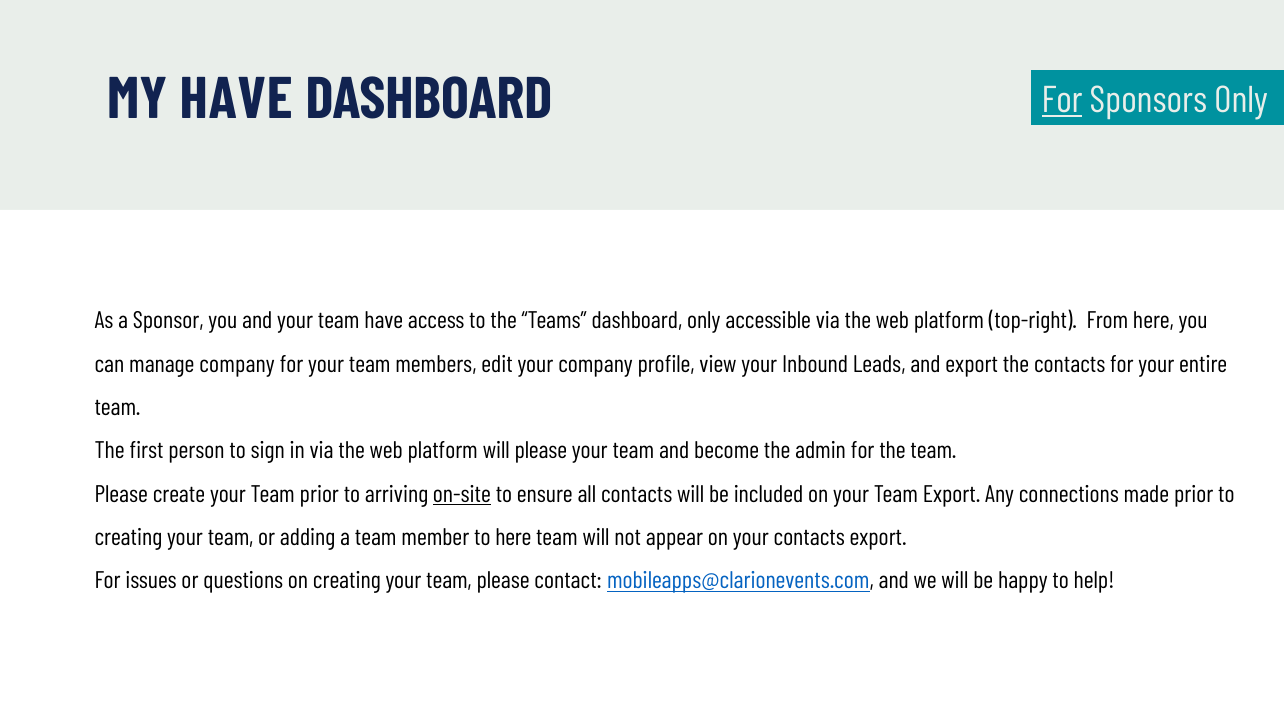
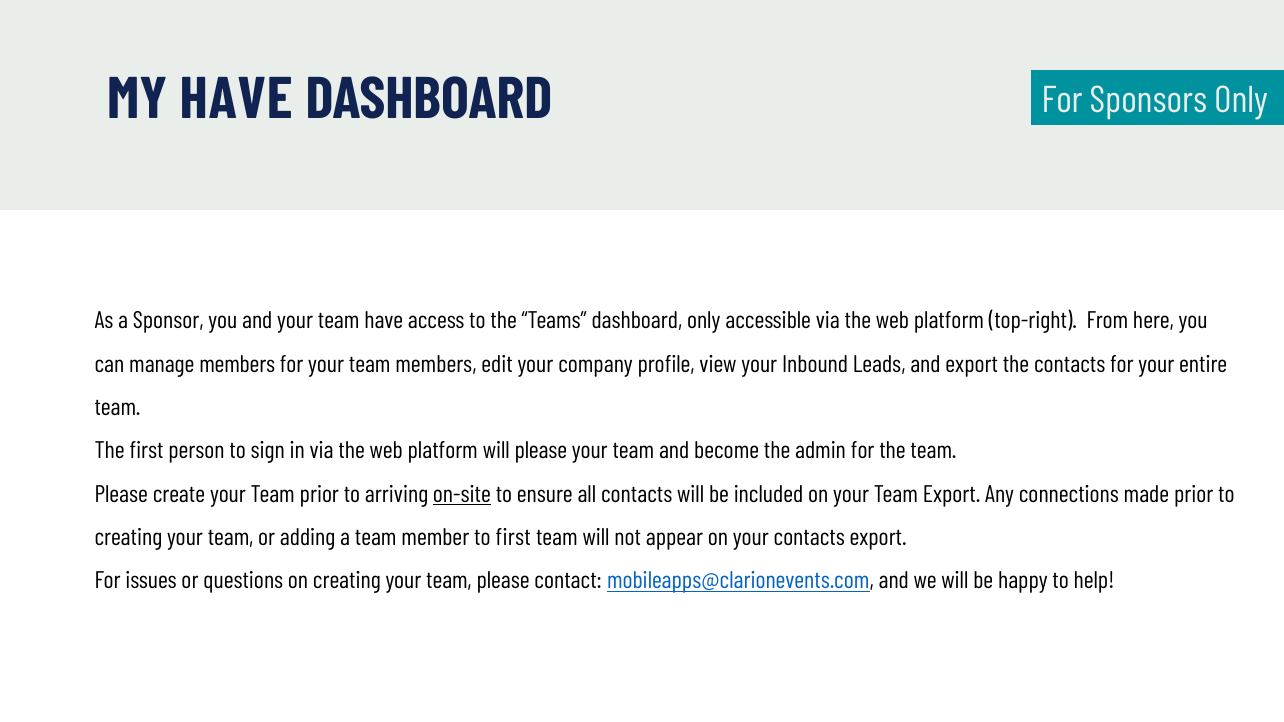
For at (1062, 100) underline: present -> none
manage company: company -> members
to here: here -> first
